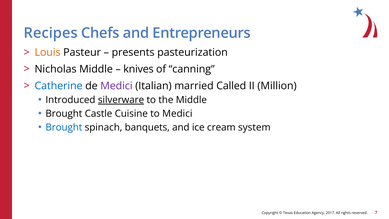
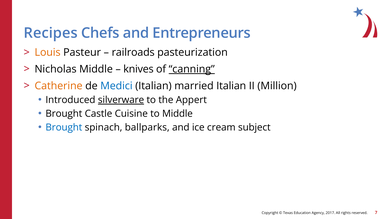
presents: presents -> railroads
canning underline: none -> present
Catherine colour: blue -> orange
Medici at (116, 86) colour: purple -> blue
married Called: Called -> Italian
the Middle: Middle -> Appert
to Medici: Medici -> Middle
banquets: banquets -> ballparks
system: system -> subject
